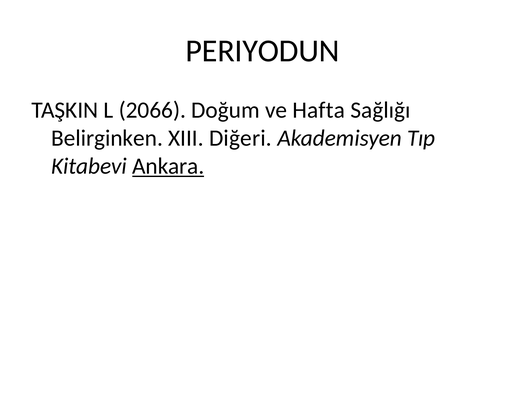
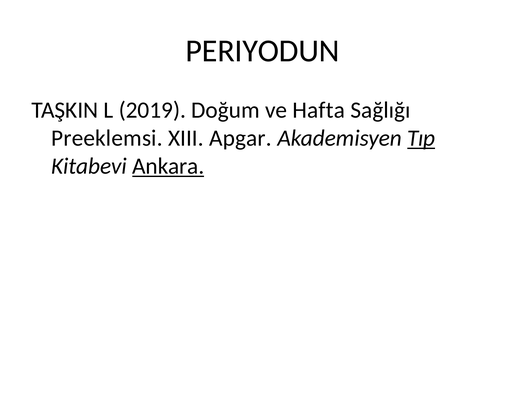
2066: 2066 -> 2019
Belirginken: Belirginken -> Preeklemsi
Diğeri: Diğeri -> Apgar
Tıp underline: none -> present
